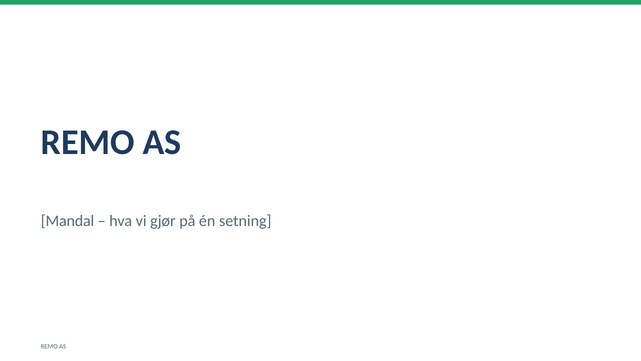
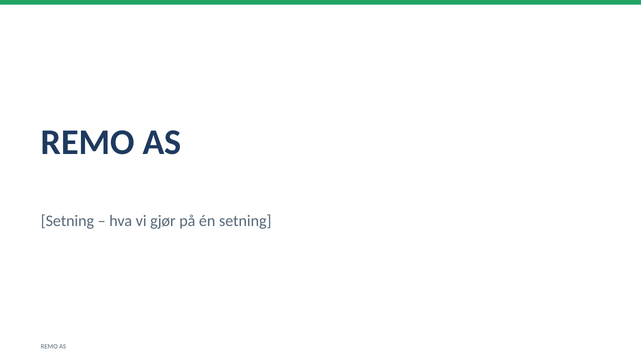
Mandal at (68, 221): Mandal -> Setning
